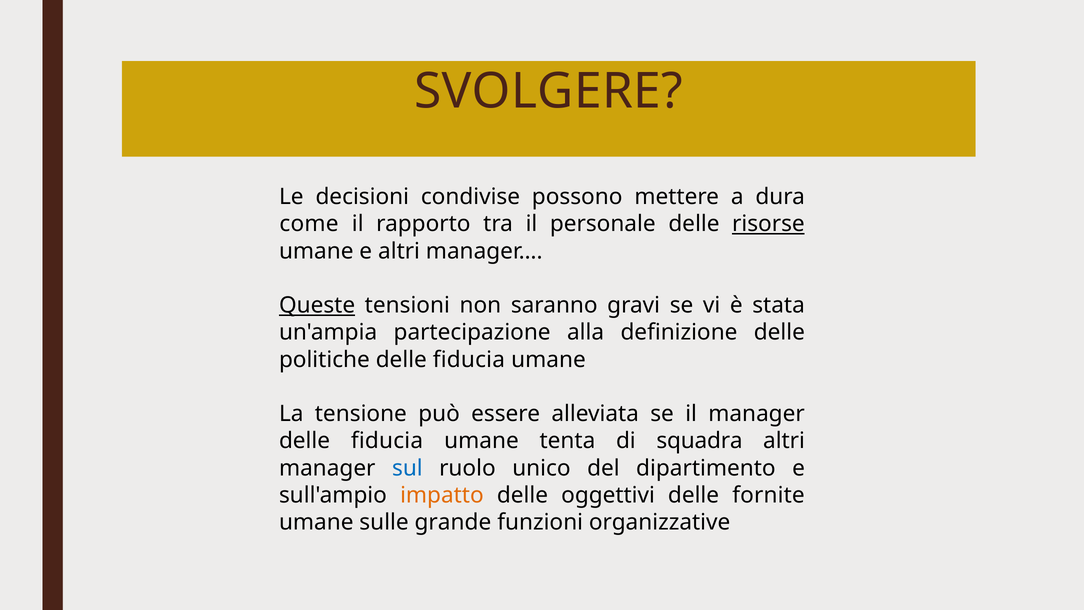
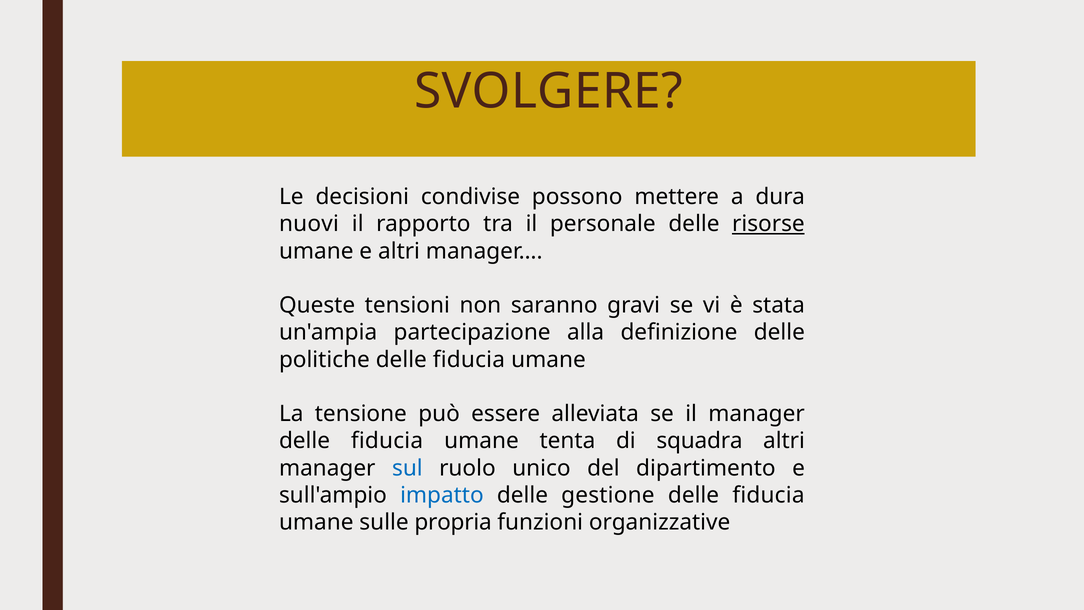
come: come -> nuovi
Queste underline: present -> none
impatto colour: orange -> blue
oggettivi: oggettivi -> gestione
fornite at (769, 495): fornite -> fiducia
grande: grande -> propria
